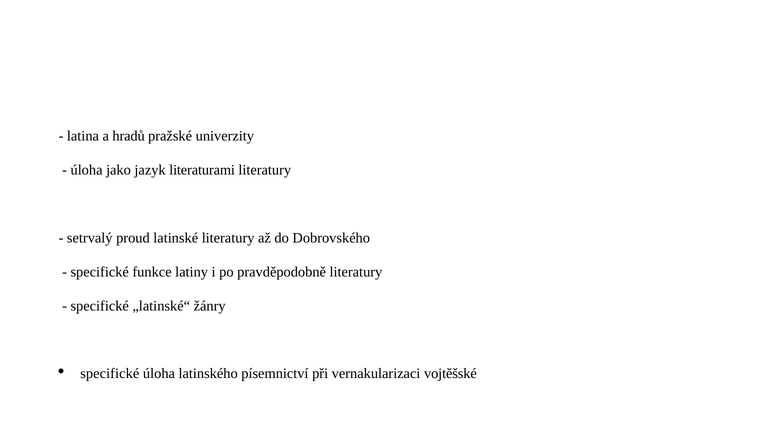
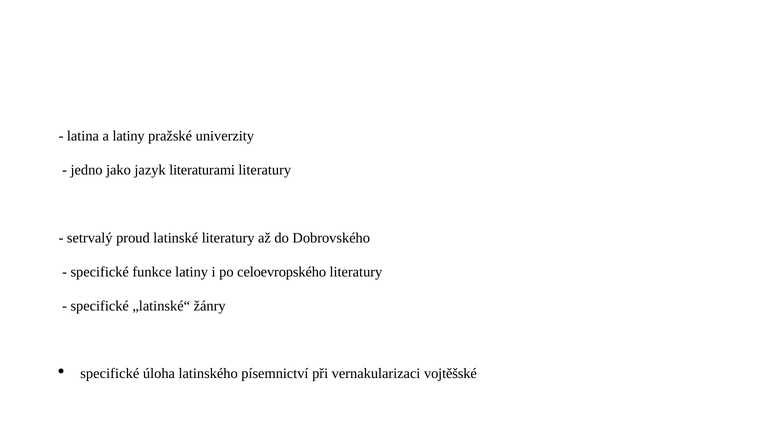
a hradů: hradů -> latiny
úloha at (87, 170): úloha -> jedno
pravděpodobně: pravděpodobně -> celoevropského
